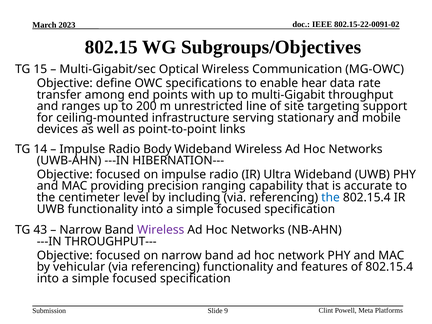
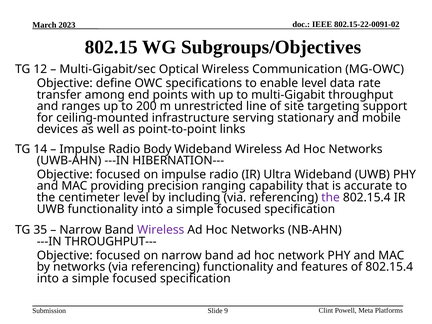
15: 15 -> 12
enable hear: hear -> level
the at (331, 198) colour: blue -> purple
43: 43 -> 35
by vehicular: vehicular -> networks
